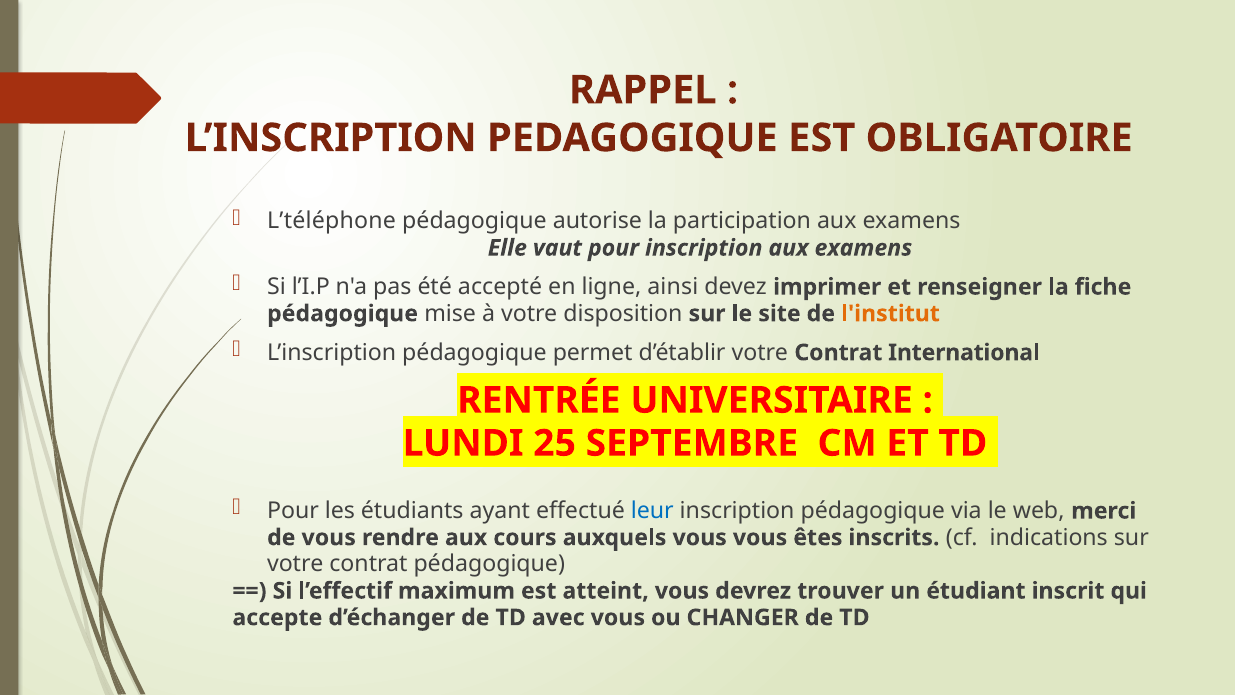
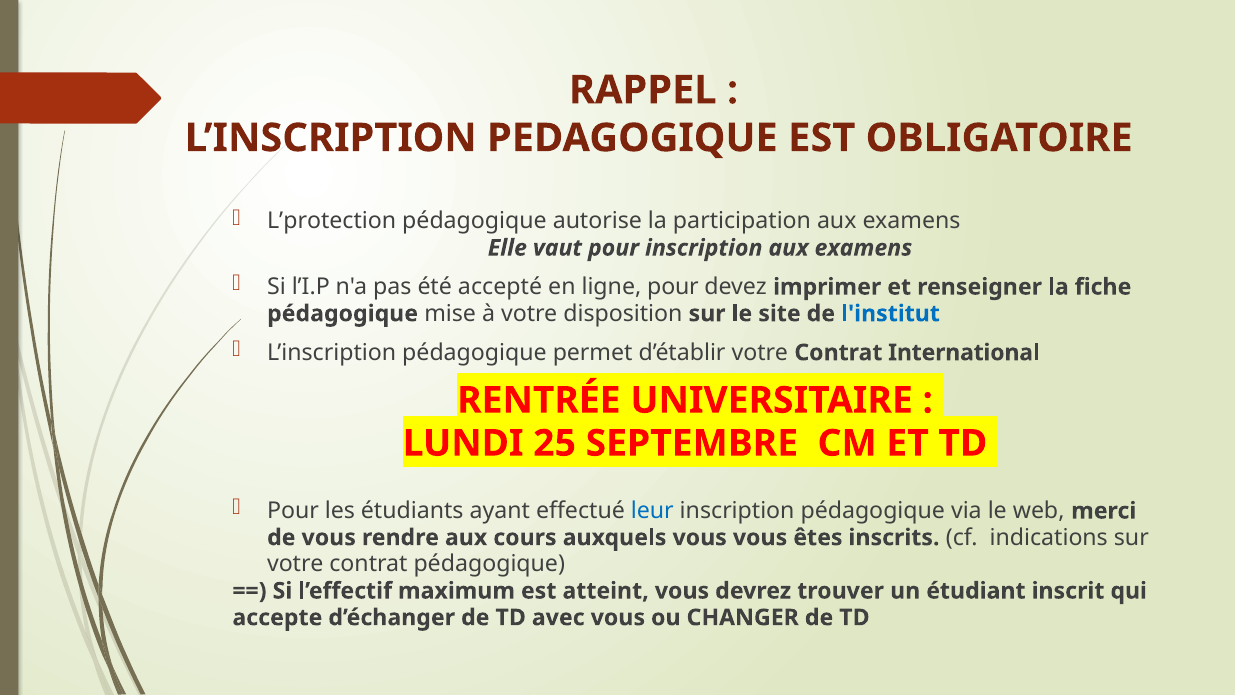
L’téléphone: L’téléphone -> L’protection
ligne ainsi: ainsi -> pour
l'institut colour: orange -> blue
